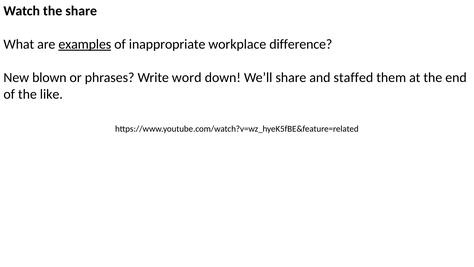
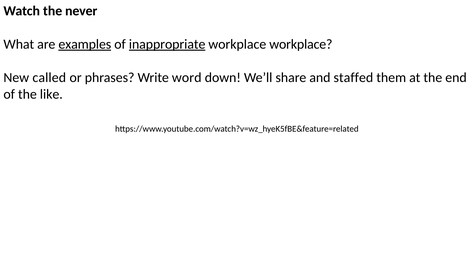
the share: share -> never
inappropriate underline: none -> present
workplace difference: difference -> workplace
blown: blown -> called
